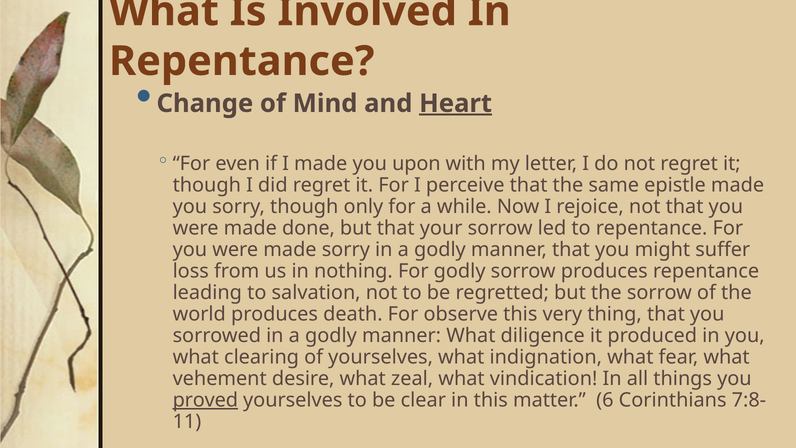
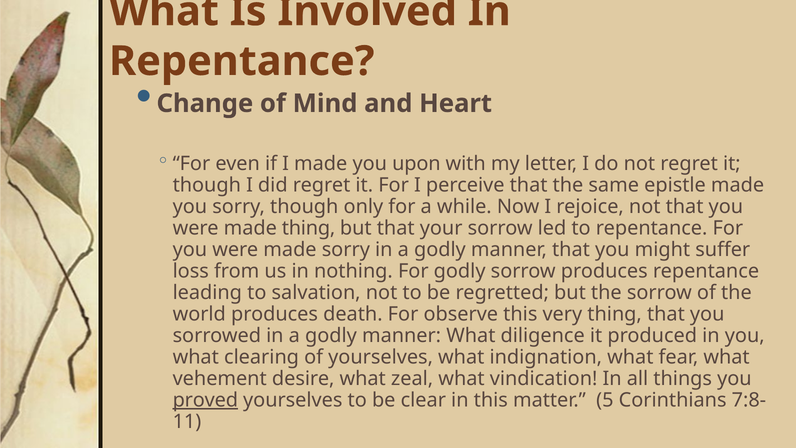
Heart underline: present -> none
made done: done -> thing
6: 6 -> 5
